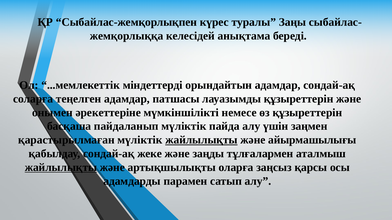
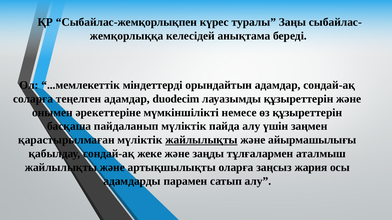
патшасы: патшасы -> duodecim
жайлылықты at (61, 168) underline: present -> none
қарсы: қарсы -> жария
